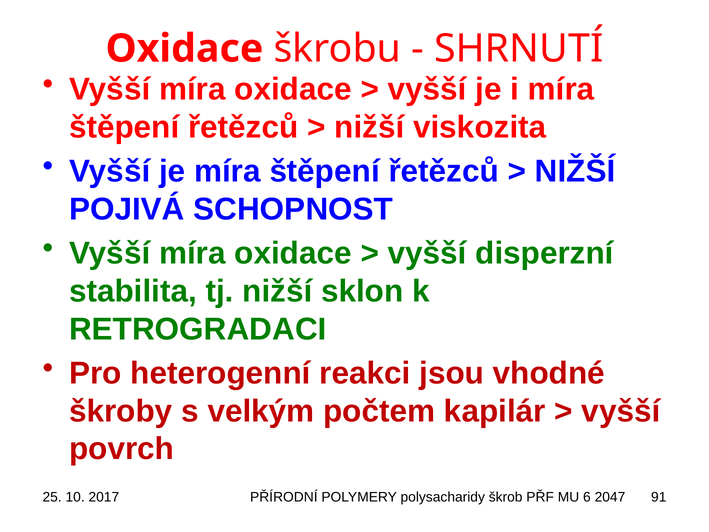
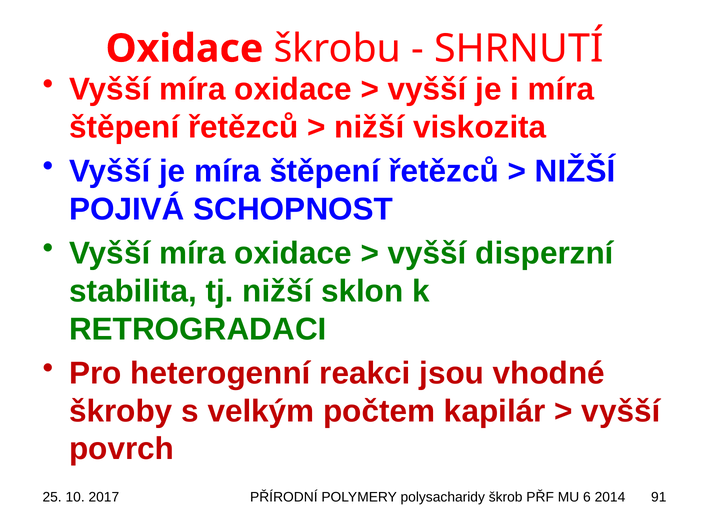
2047: 2047 -> 2014
